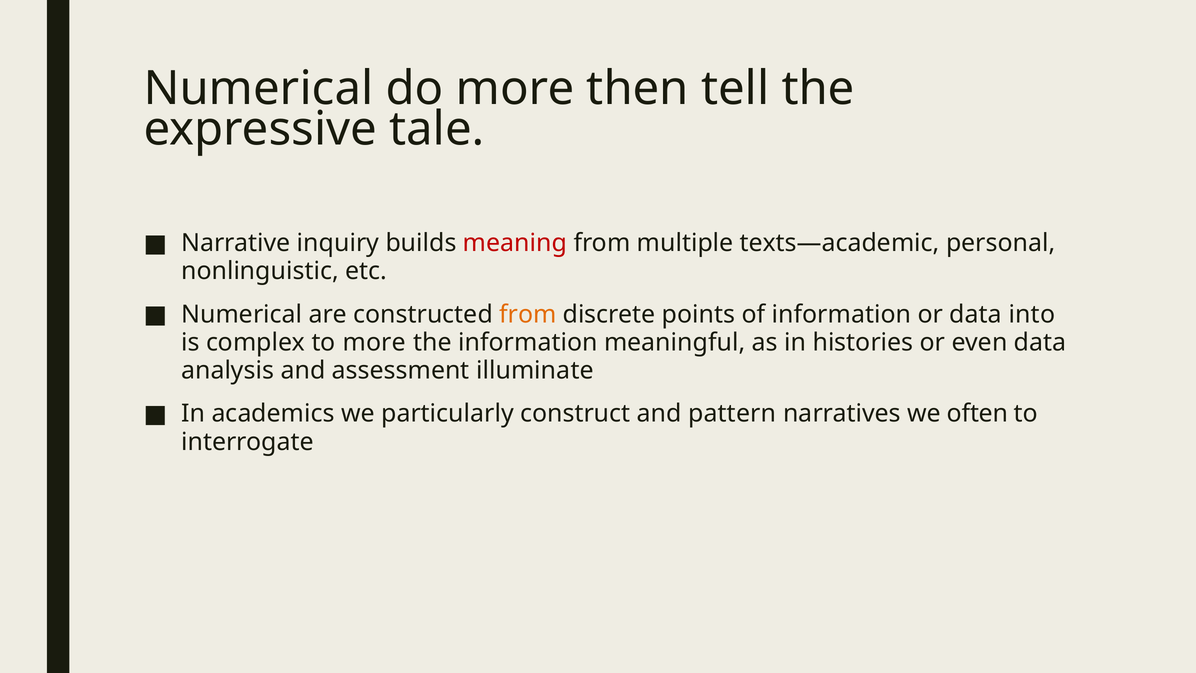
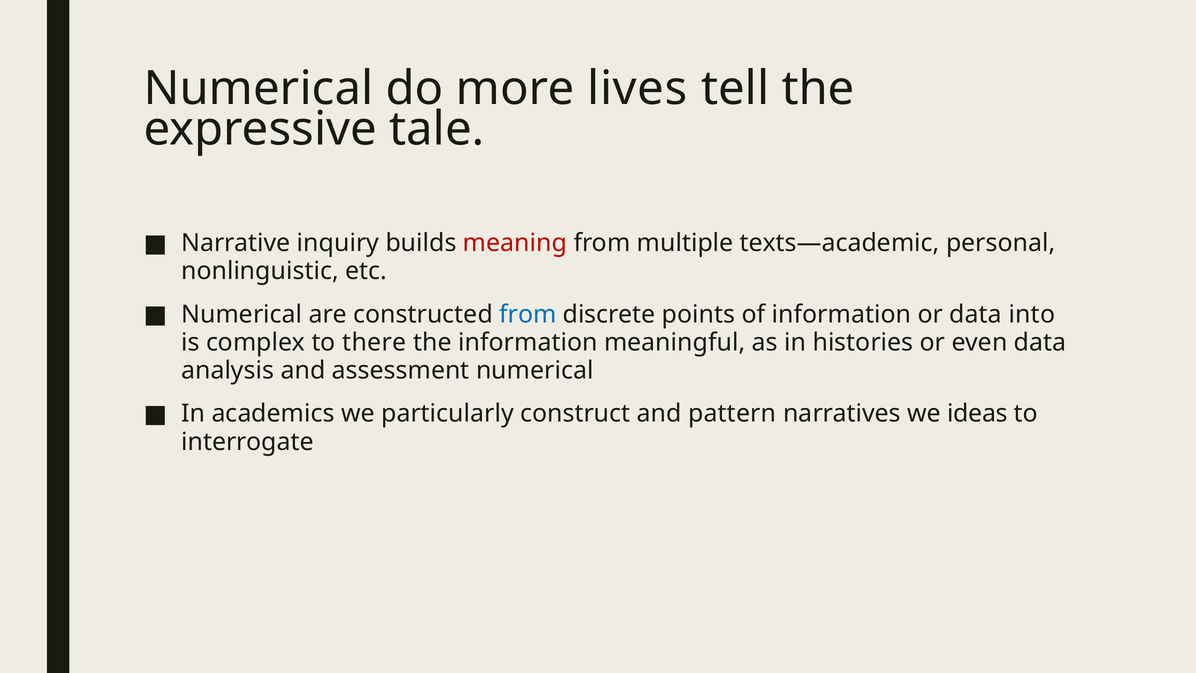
then: then -> lives
from at (528, 314) colour: orange -> blue
to more: more -> there
assessment illuminate: illuminate -> numerical
often: often -> ideas
